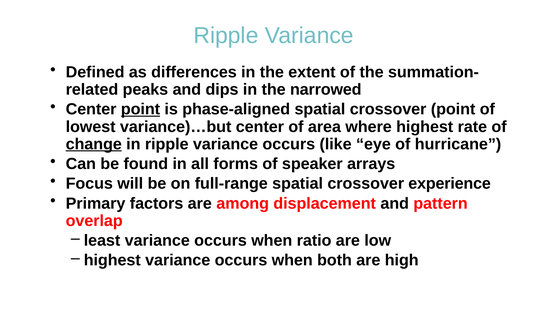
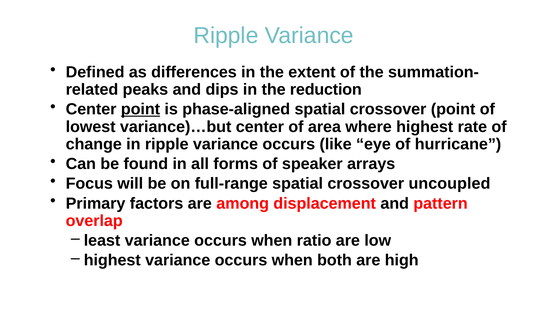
narrowed: narrowed -> reduction
change underline: present -> none
experience: experience -> uncoupled
